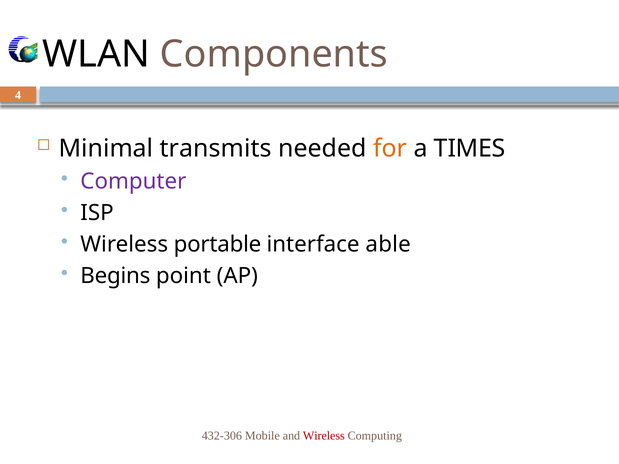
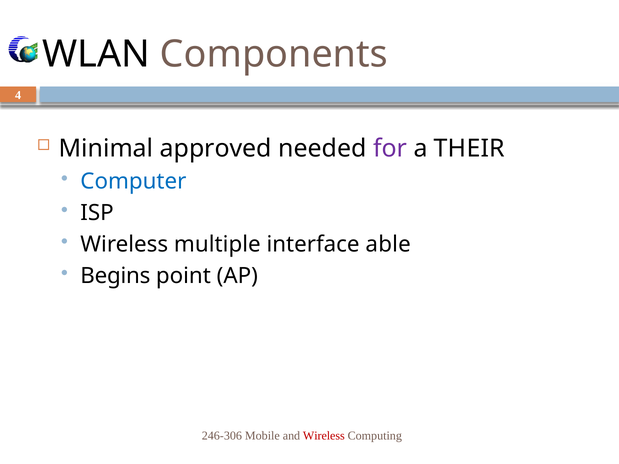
transmits: transmits -> approved
for colour: orange -> purple
TIMES: TIMES -> THEIR
Computer colour: purple -> blue
portable: portable -> multiple
432-306: 432-306 -> 246-306
